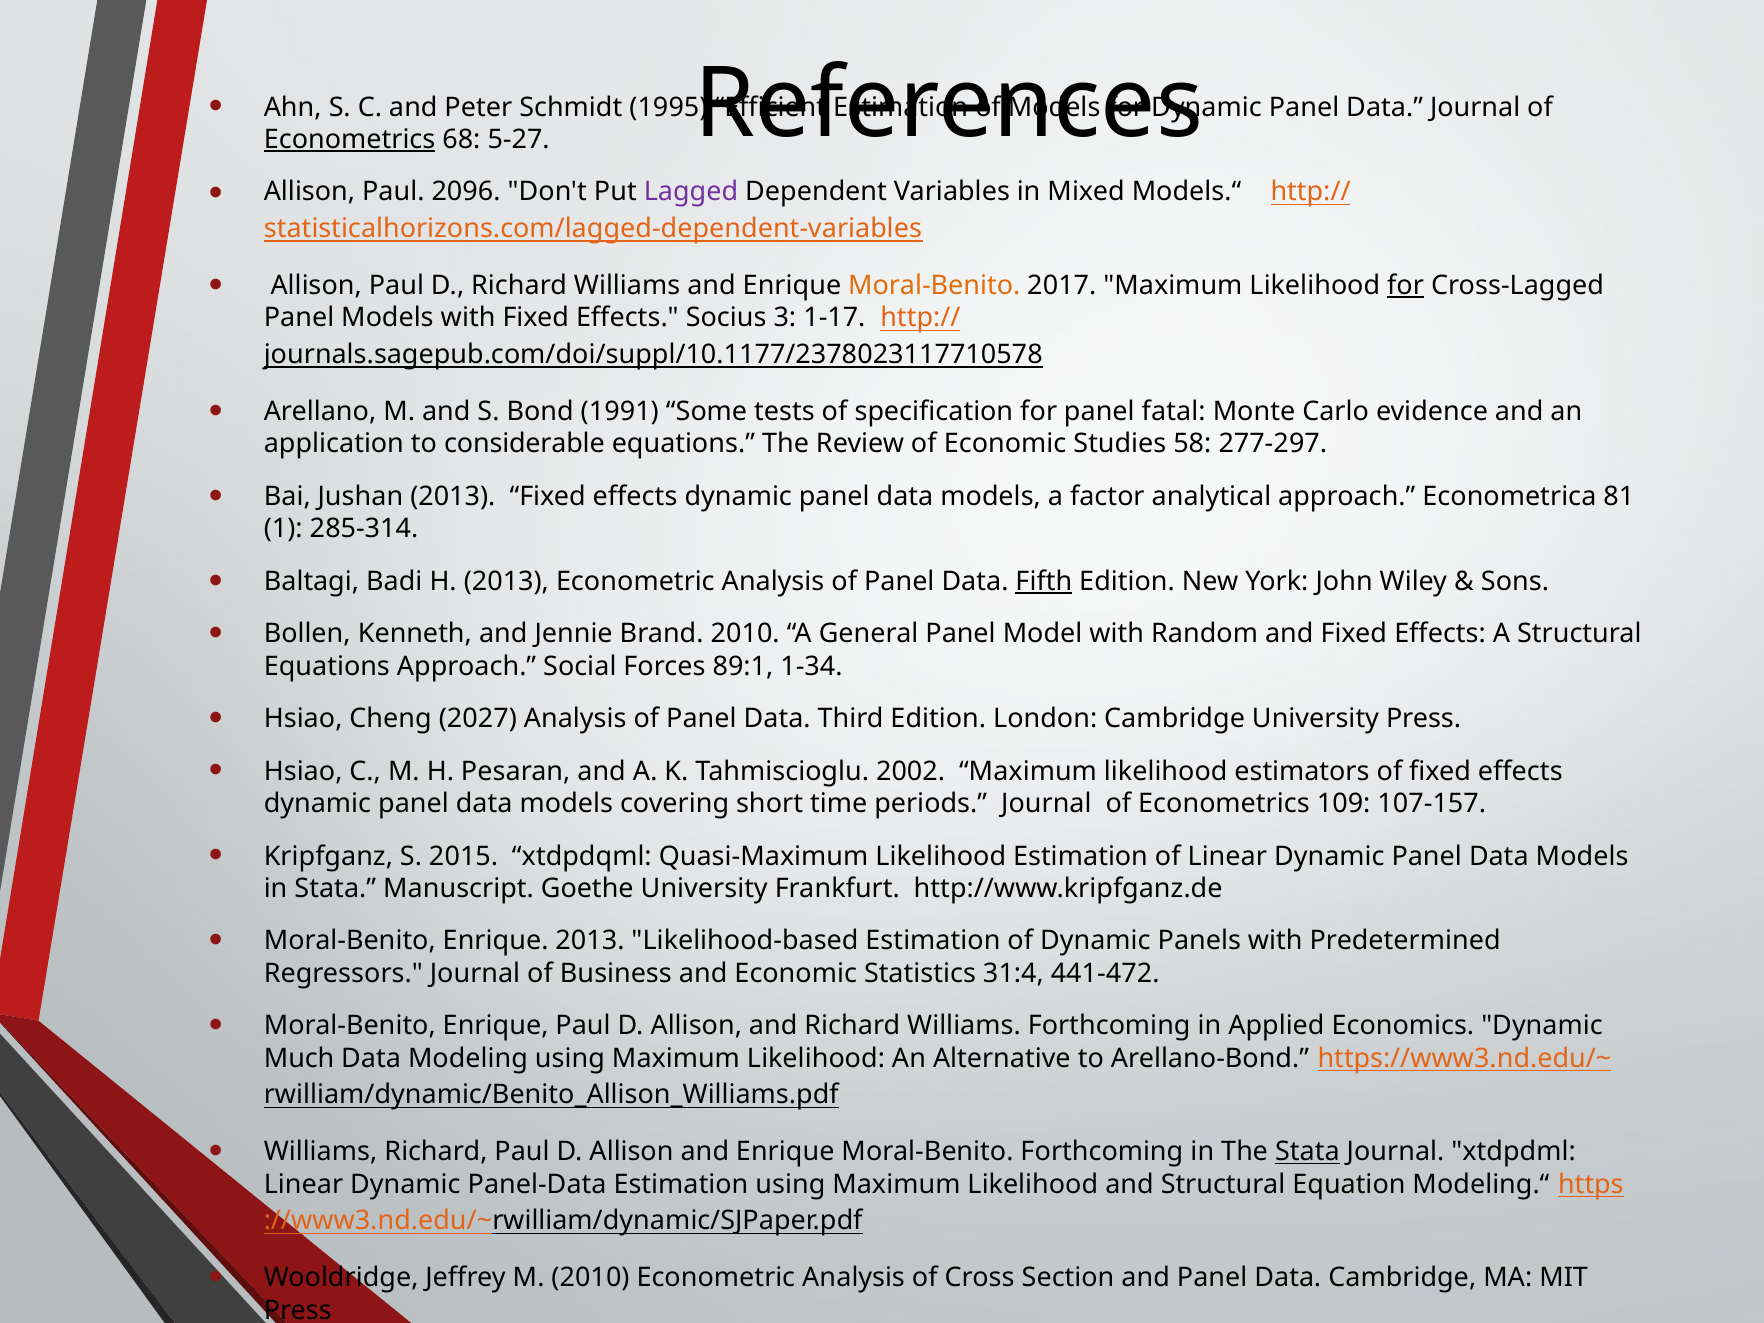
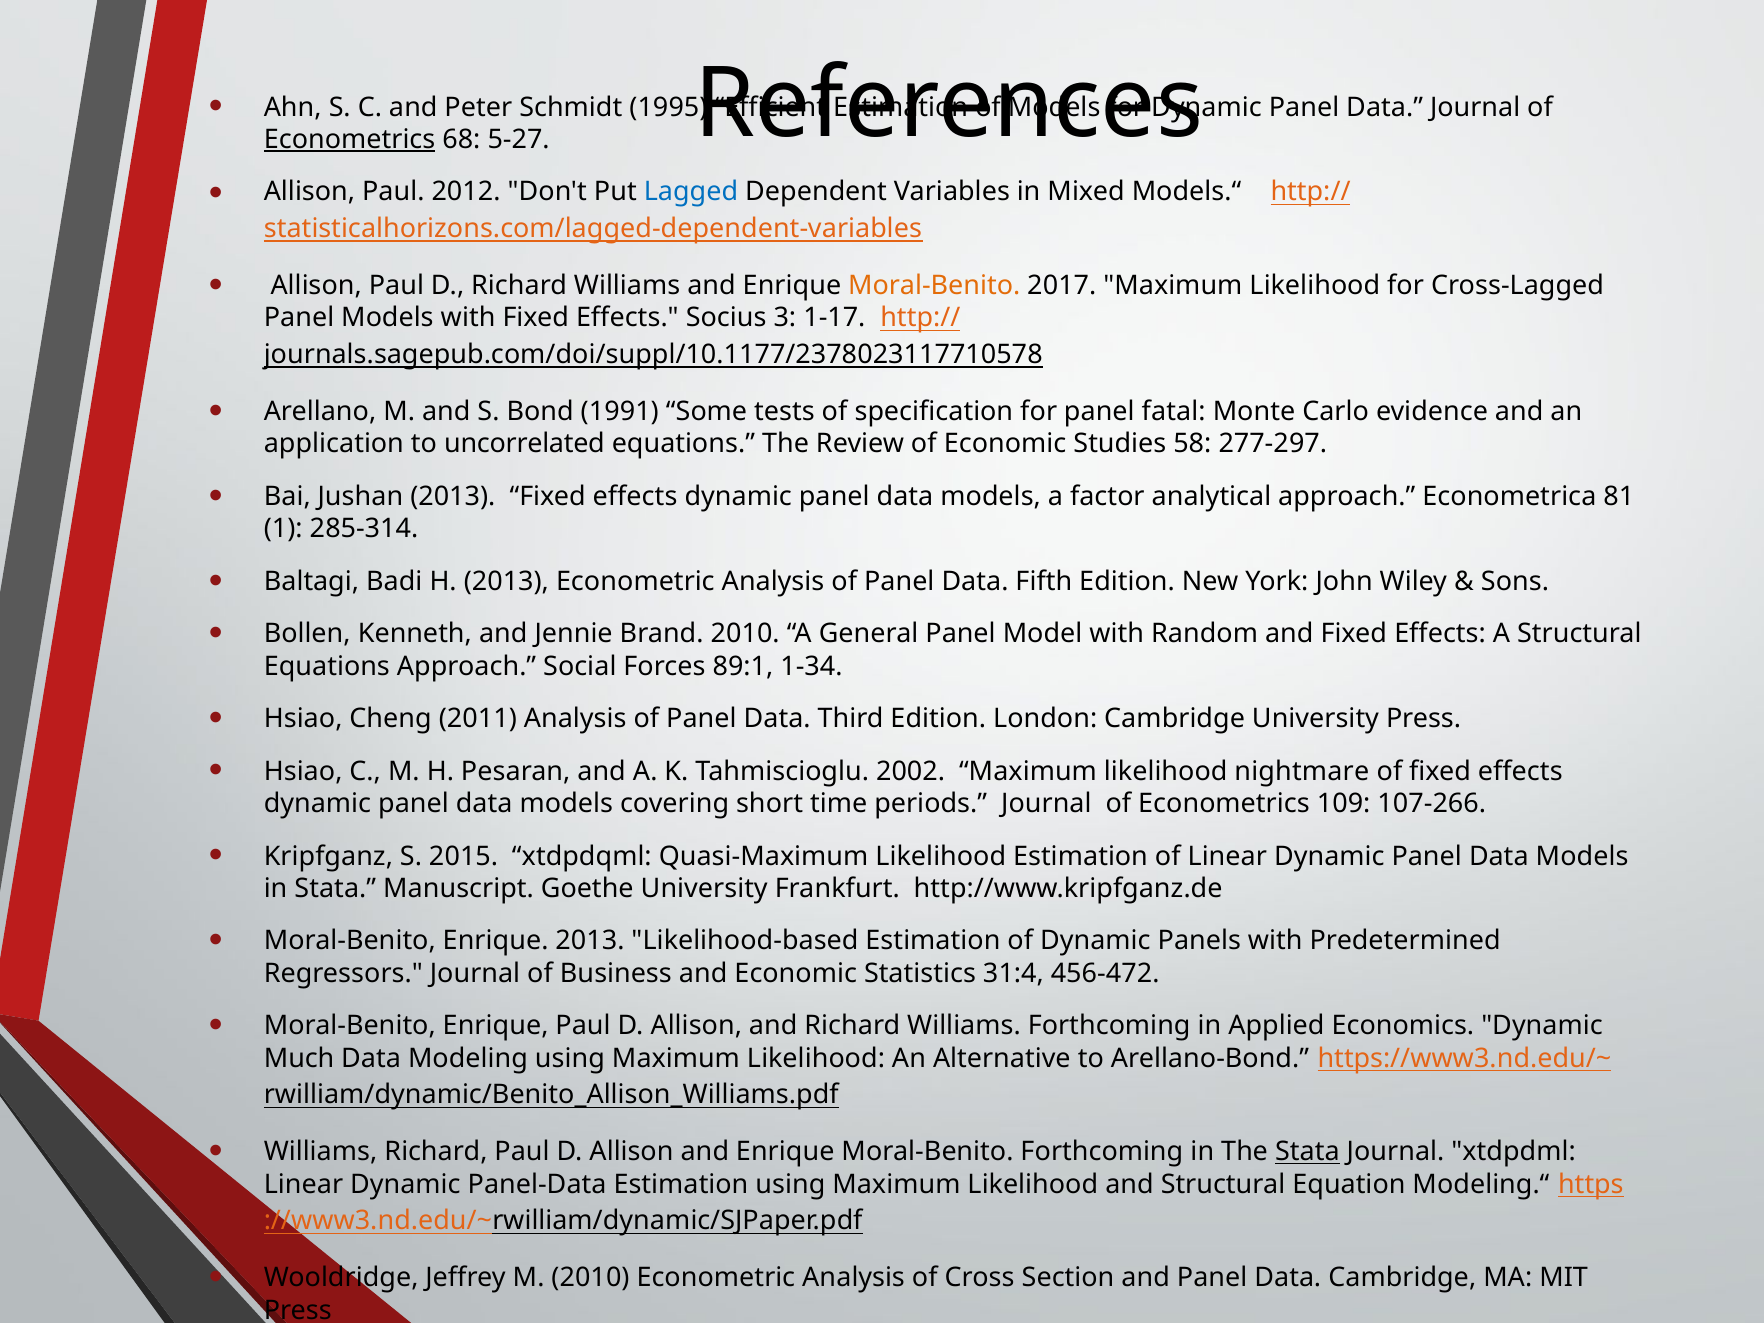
2096: 2096 -> 2012
Lagged colour: purple -> blue
for at (1406, 286) underline: present -> none
considerable: considerable -> uncorrelated
Fifth underline: present -> none
2027: 2027 -> 2011
estimators: estimators -> nightmare
107-157: 107-157 -> 107-266
441-472: 441-472 -> 456-472
